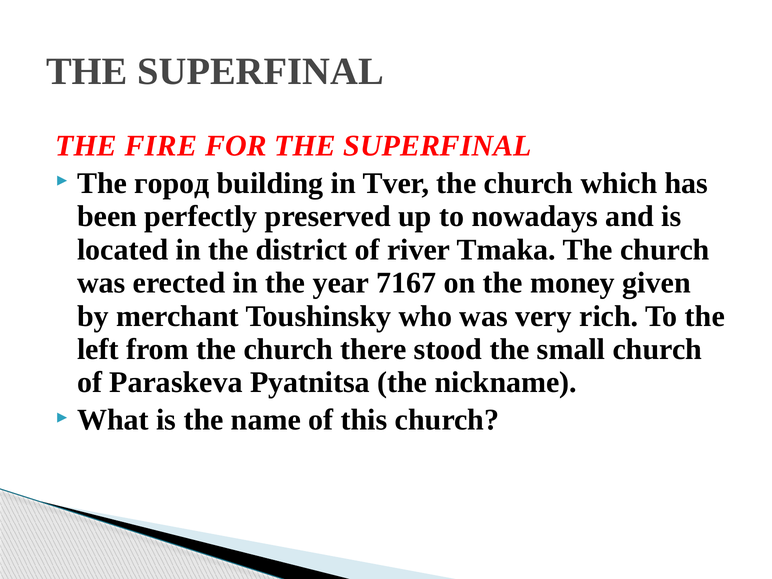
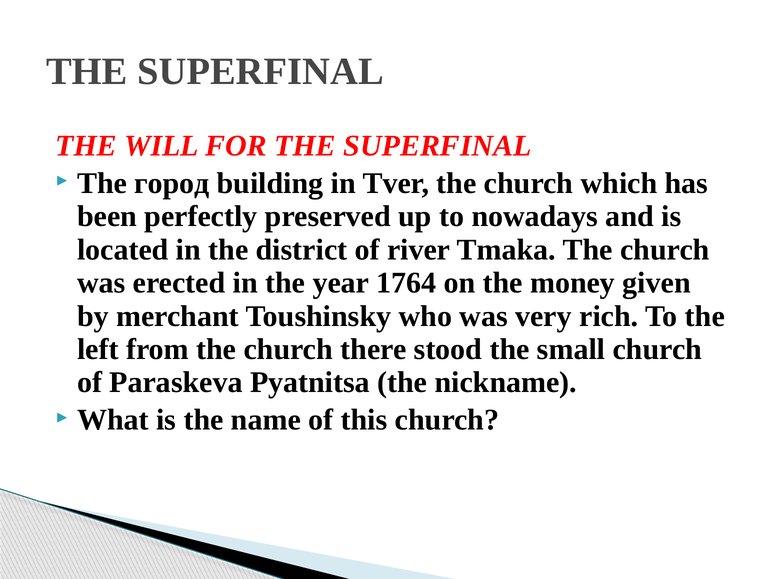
FIRE: FIRE -> WILL
7167: 7167 -> 1764
